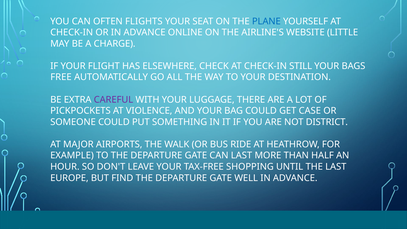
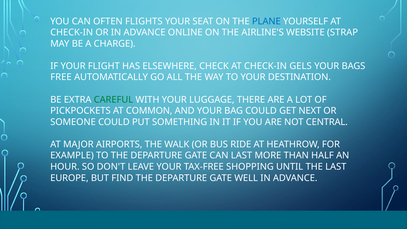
LITTLE: LITTLE -> STRAP
STILL: STILL -> GELS
CAREFUL colour: purple -> green
VIOLENCE: VIOLENCE -> COMMON
CASE: CASE -> NEXT
DISTRICT: DISTRICT -> CENTRAL
